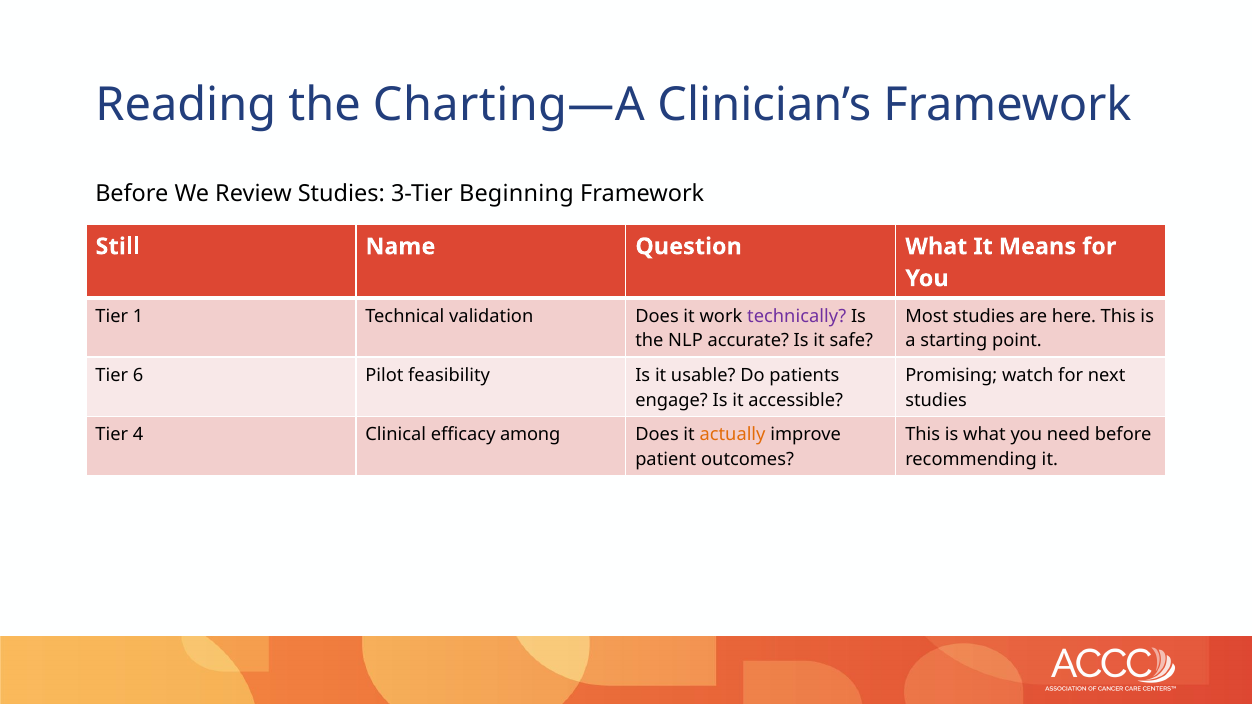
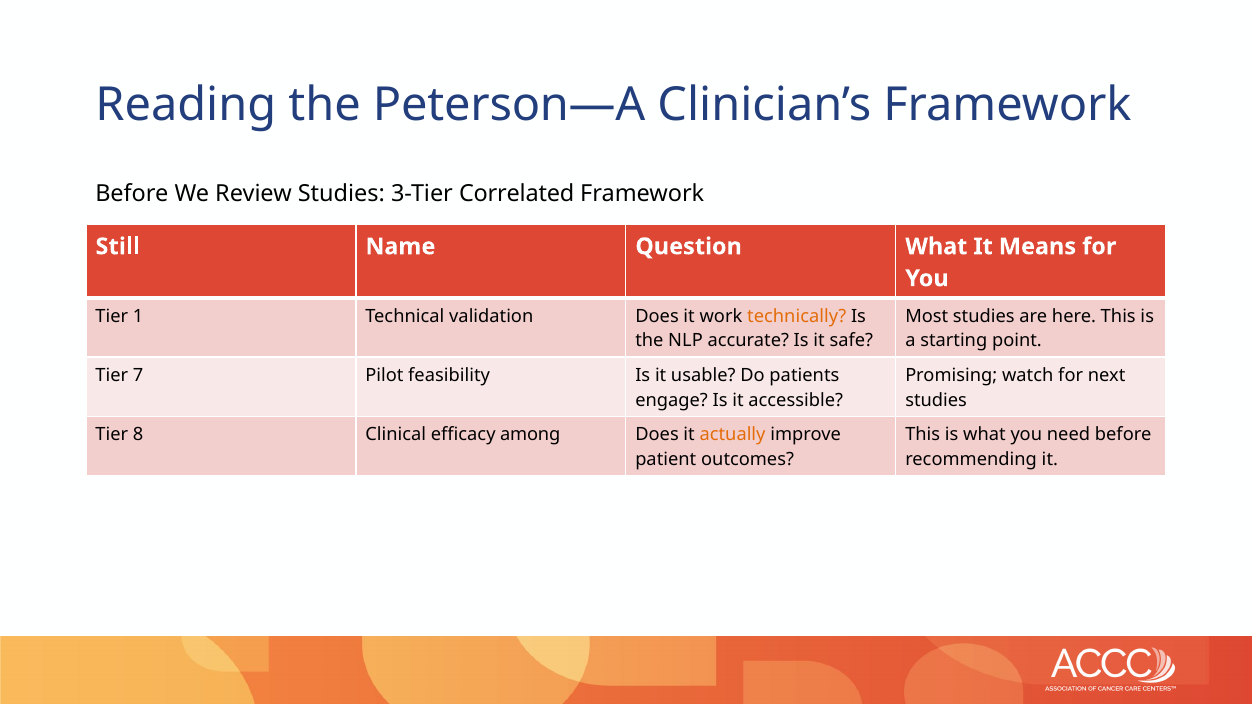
Charting—A: Charting—A -> Peterson—A
Beginning: Beginning -> Correlated
technically colour: purple -> orange
6: 6 -> 7
4: 4 -> 8
